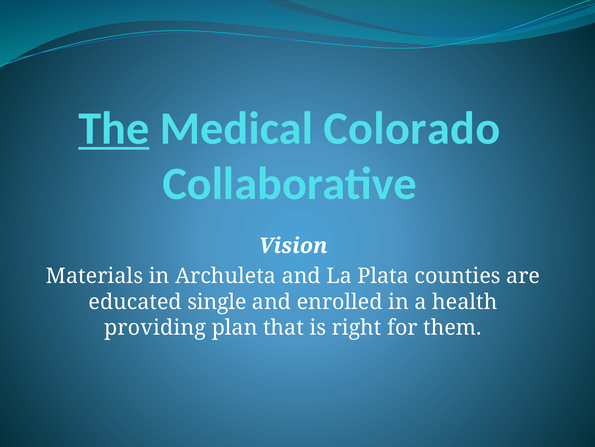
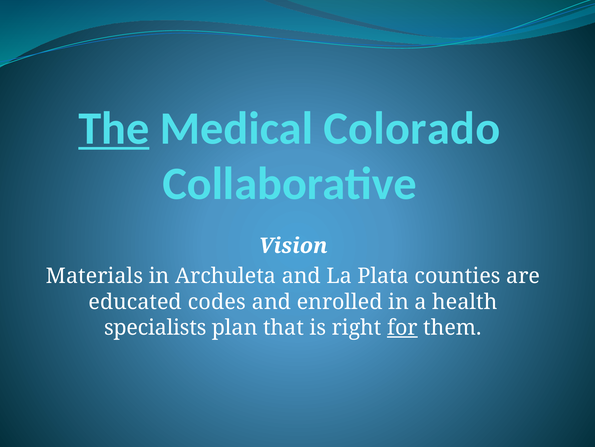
single: single -> codes
providing: providing -> specialists
for underline: none -> present
